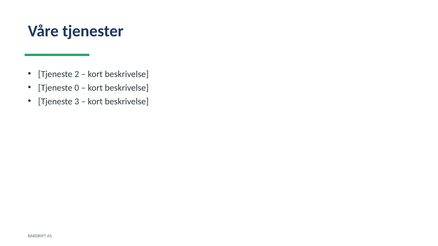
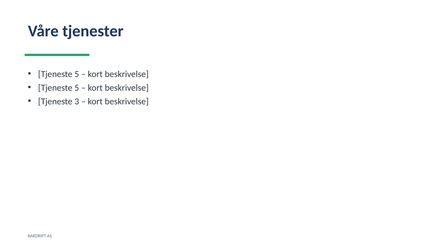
2 at (77, 74): 2 -> 5
0 at (77, 88): 0 -> 5
